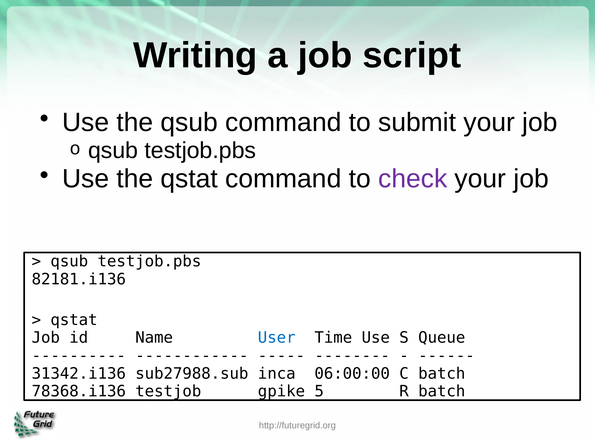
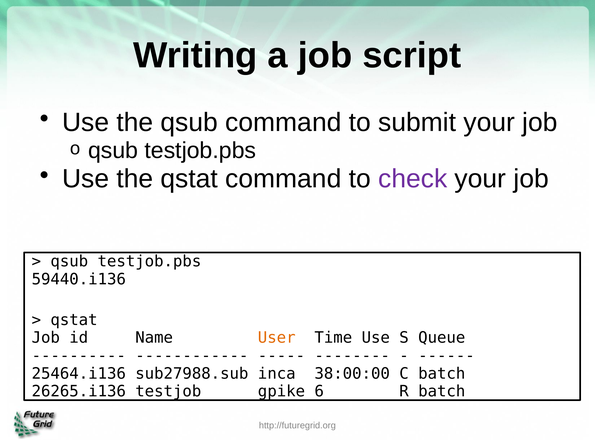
82181.i136: 82181.i136 -> 59440.i136
User colour: blue -> orange
31342.i136: 31342.i136 -> 25464.i136
06:00:00: 06:00:00 -> 38:00:00
78368.i136: 78368.i136 -> 26265.i136
5: 5 -> 6
